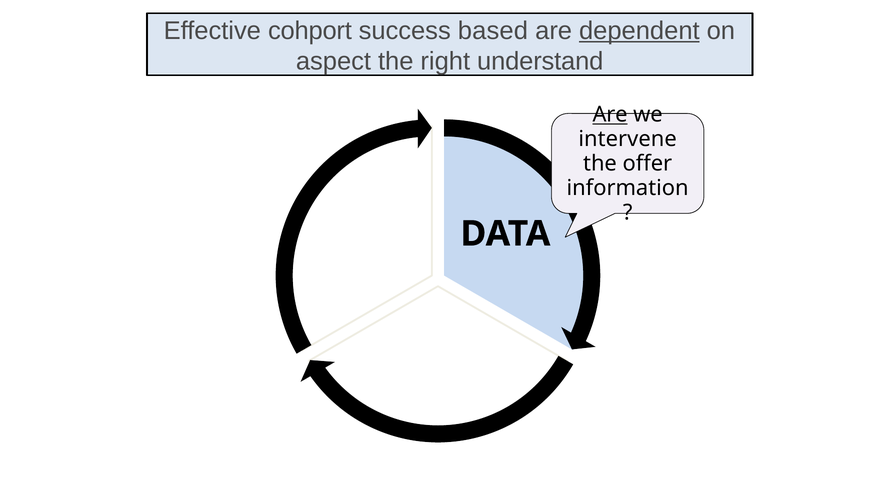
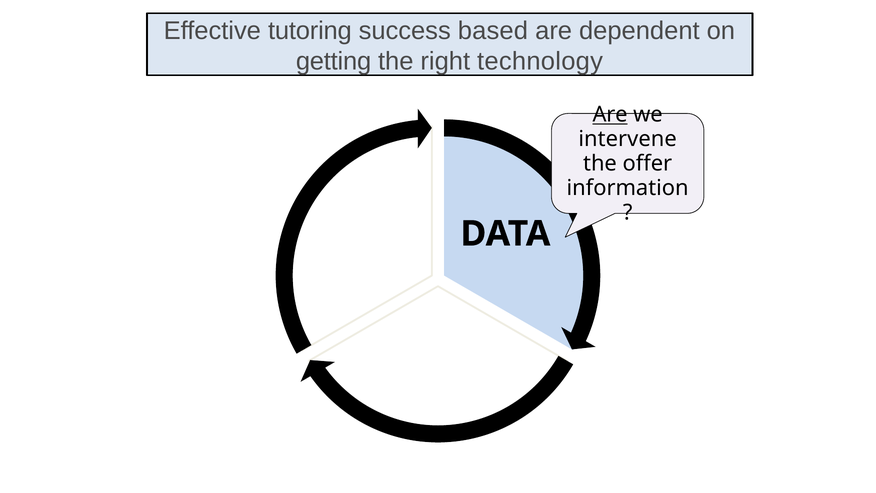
cohport: cohport -> tutoring
dependent underline: present -> none
aspect: aspect -> getting
understand: understand -> technology
